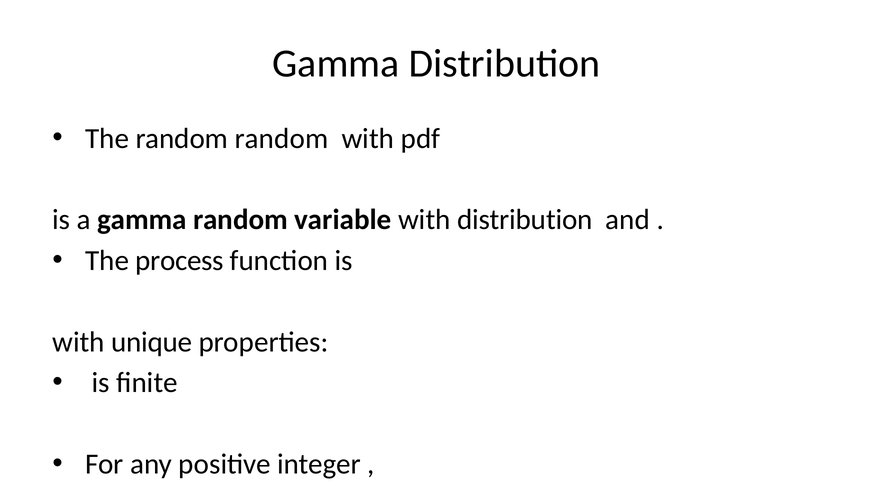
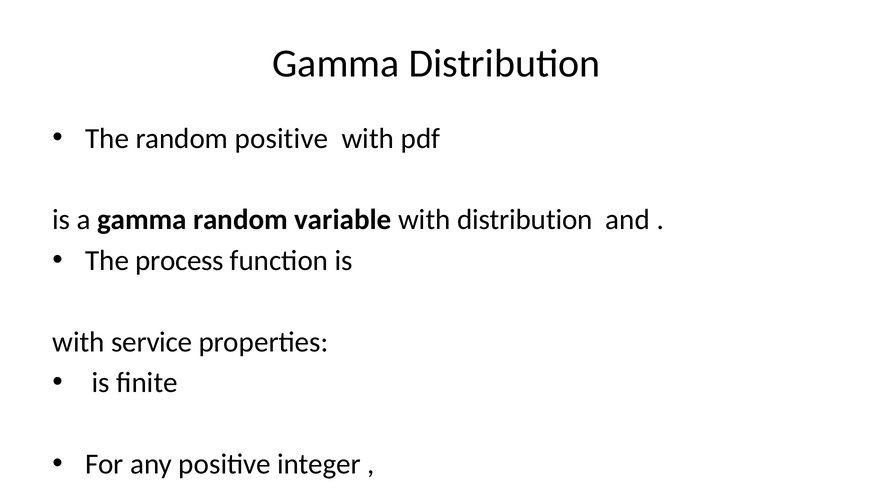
random random: random -> positive
unique: unique -> service
